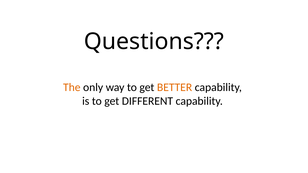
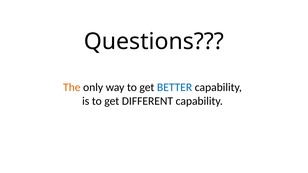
BETTER colour: orange -> blue
